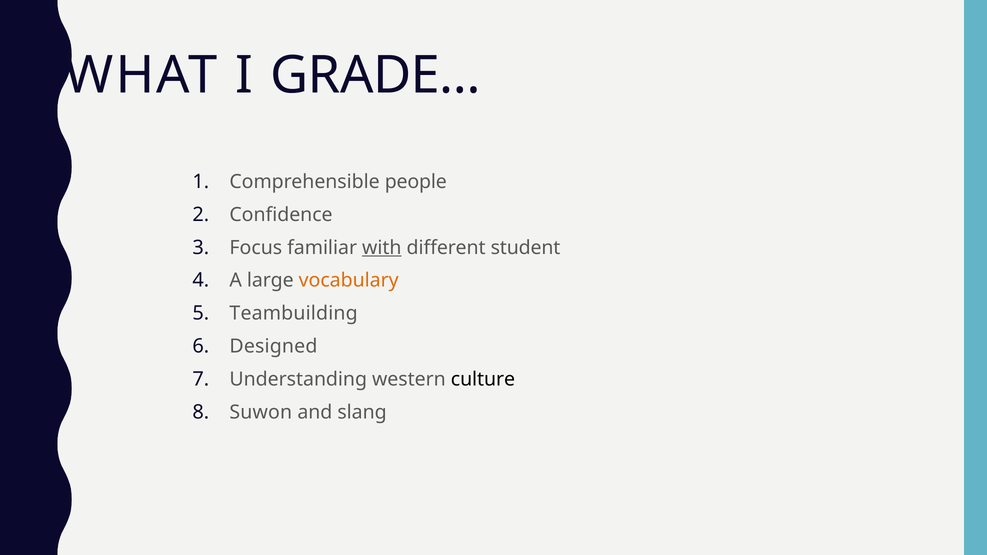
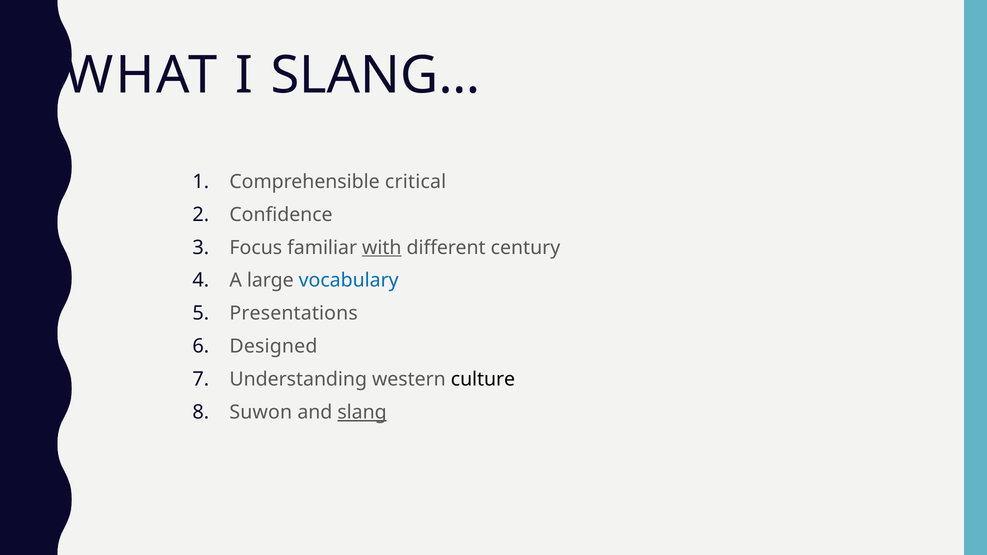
GRADE…: GRADE… -> SLANG…
people: people -> critical
student: student -> century
vocabulary colour: orange -> blue
Teambuilding: Teambuilding -> Presentations
slang underline: none -> present
